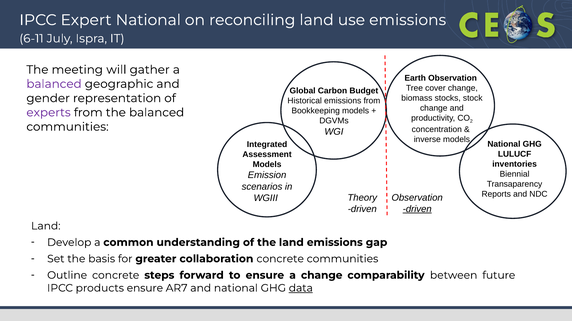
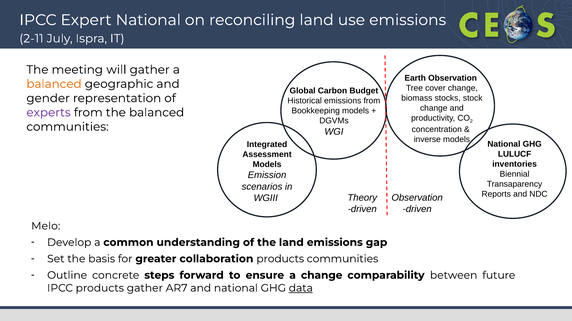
6-11: 6-11 -> 2-11
balanced at (54, 84) colour: purple -> orange
driven at (417, 209) underline: present -> none
Land at (46, 226): Land -> Melo
collaboration concrete: concrete -> products
products ensure: ensure -> gather
